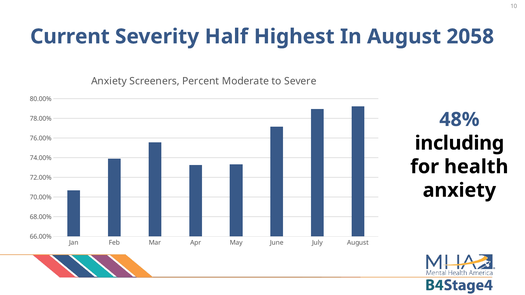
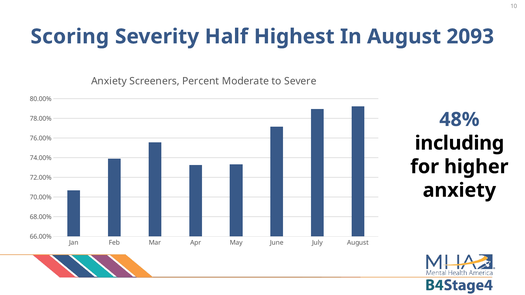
Current: Current -> Scoring
2058: 2058 -> 2093
health: health -> higher
